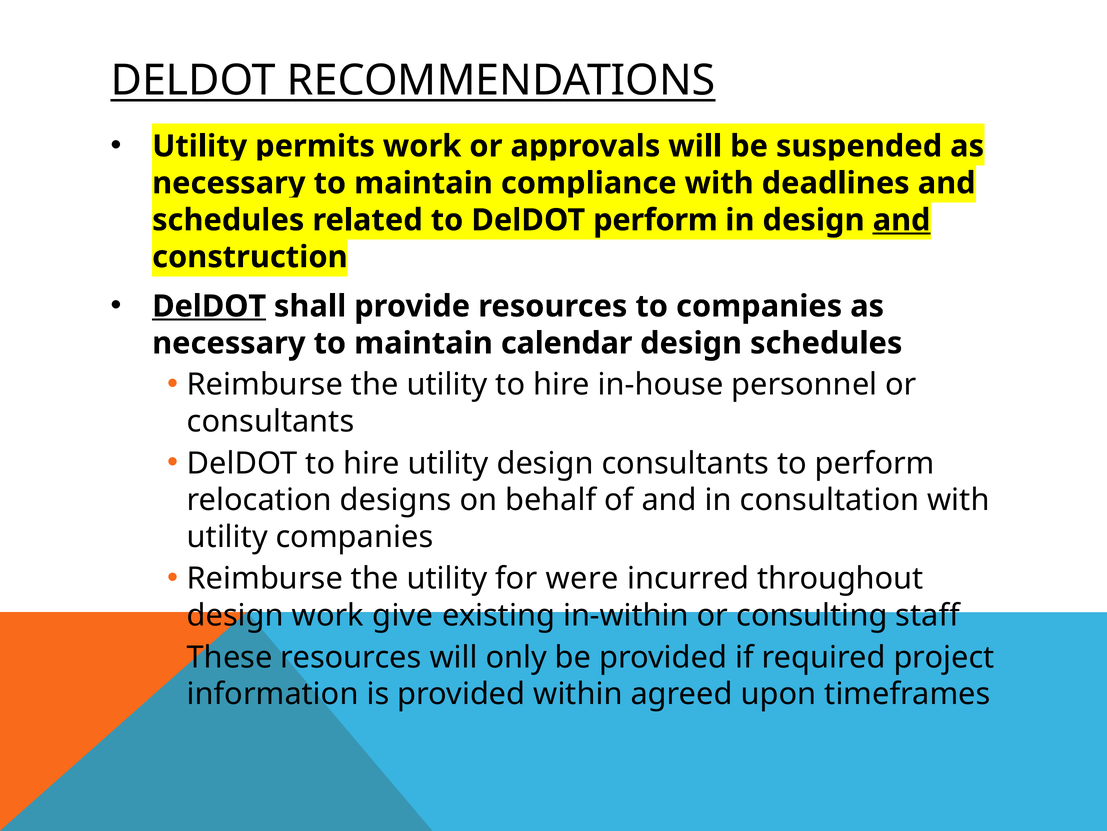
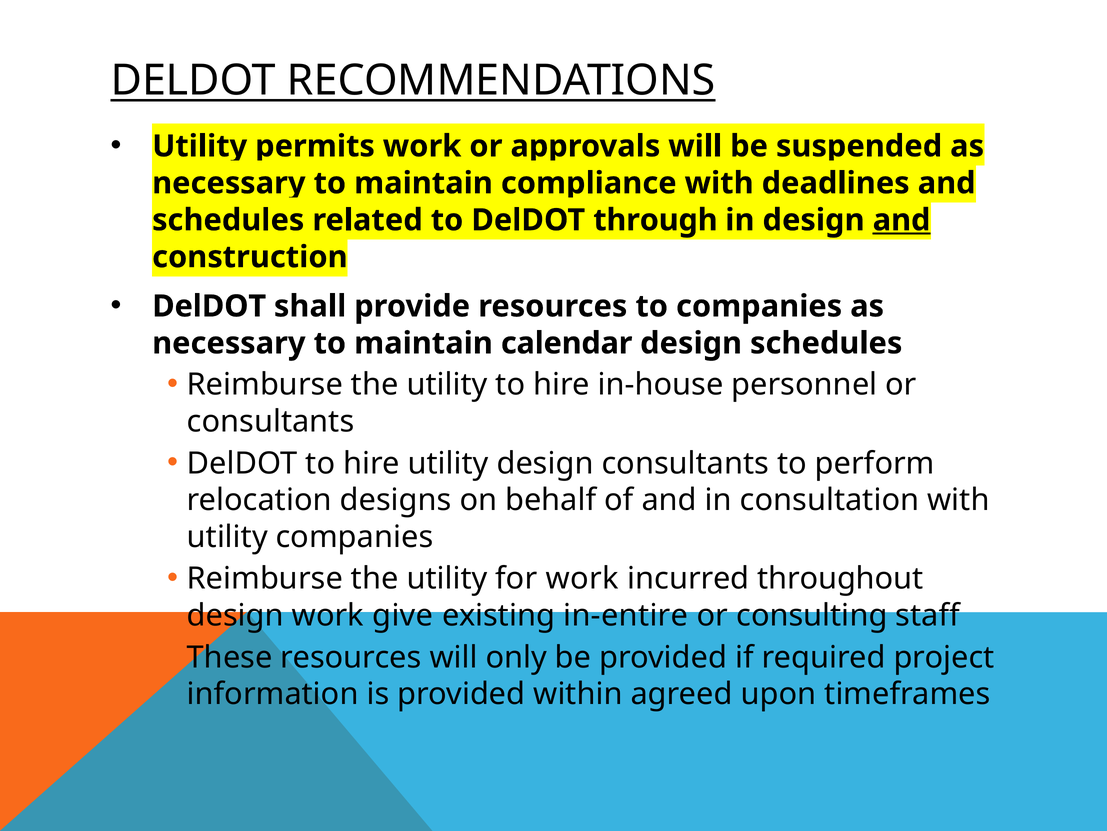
DelDOT perform: perform -> through
DelDOT at (209, 306) underline: present -> none
for were: were -> work
in-within: in-within -> in-entire
